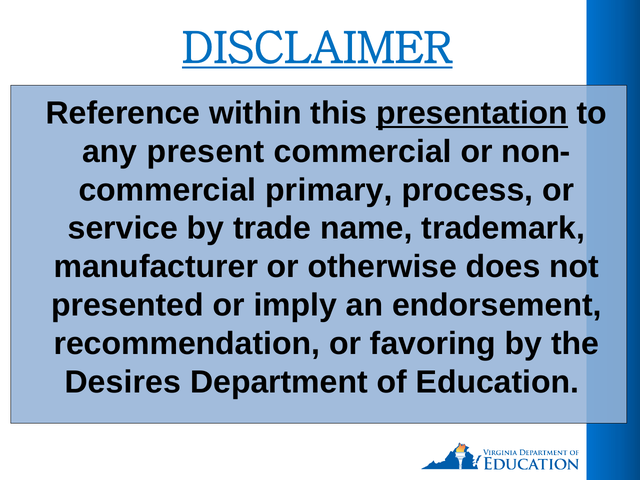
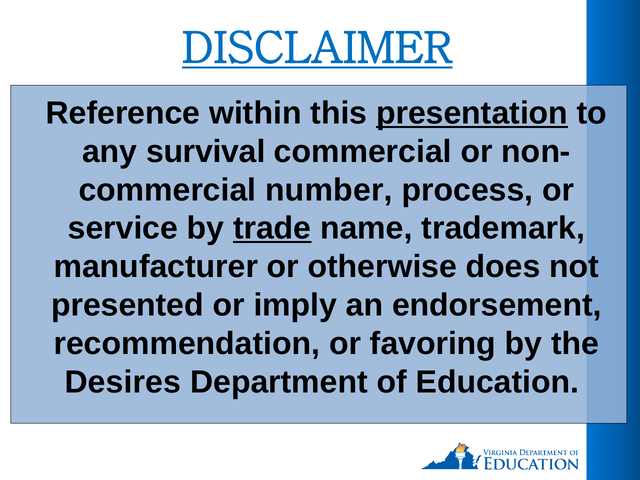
present: present -> survival
primary: primary -> number
trade underline: none -> present
